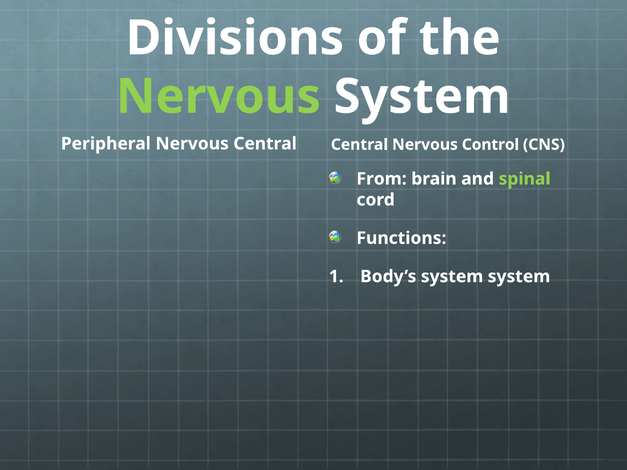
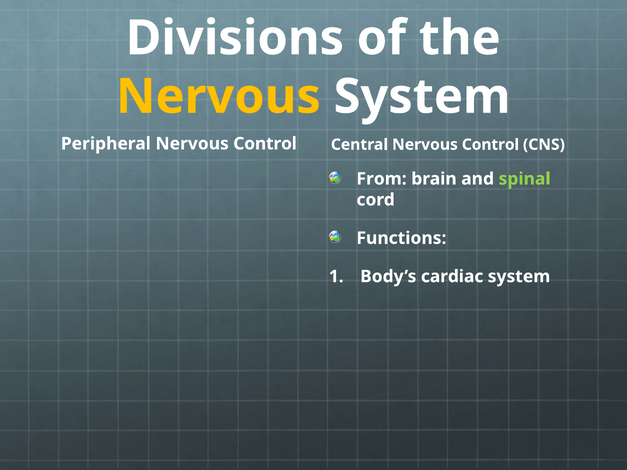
Nervous at (218, 97) colour: light green -> yellow
Peripheral Nervous Central: Central -> Control
Body’s system: system -> cardiac
